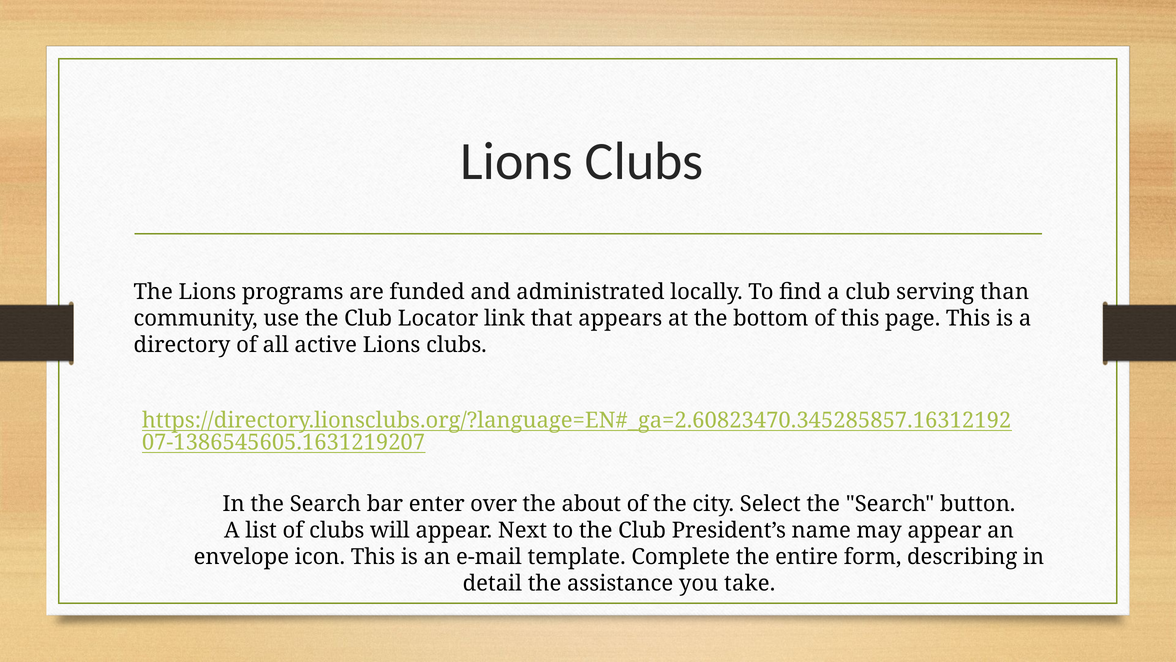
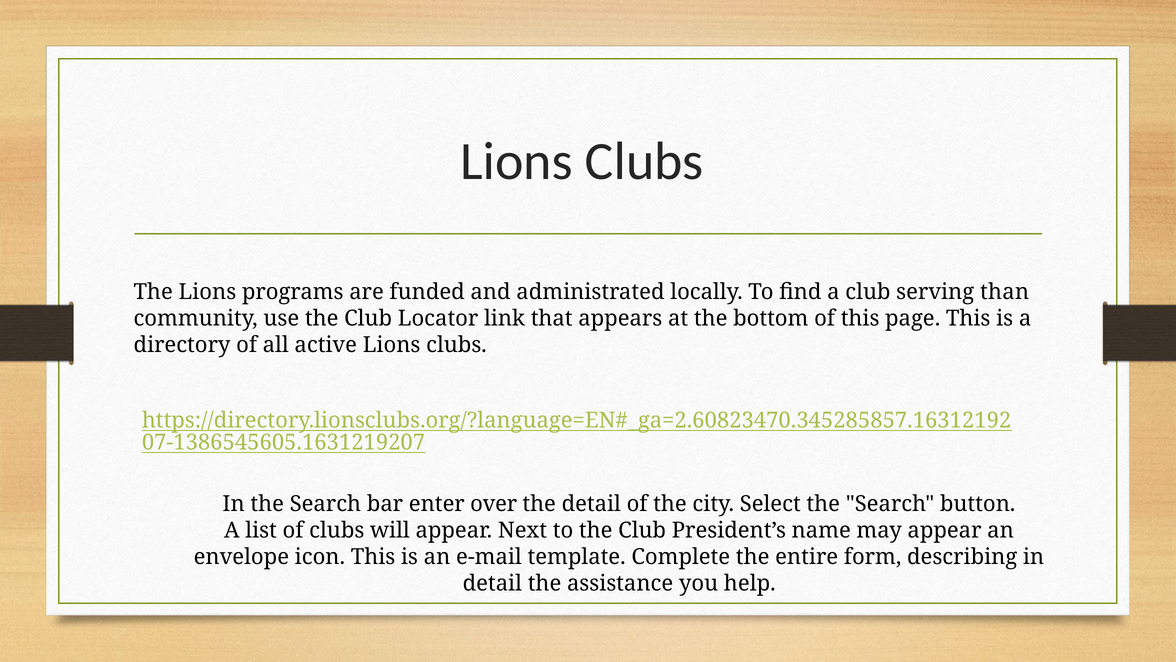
the about: about -> detail
take: take -> help
